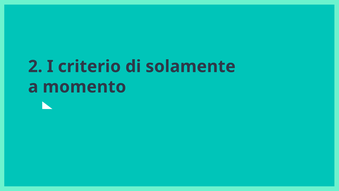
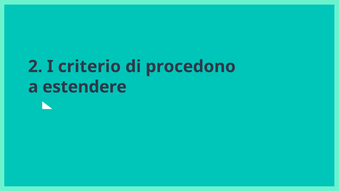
solamente: solamente -> procedono
momento: momento -> estendere
